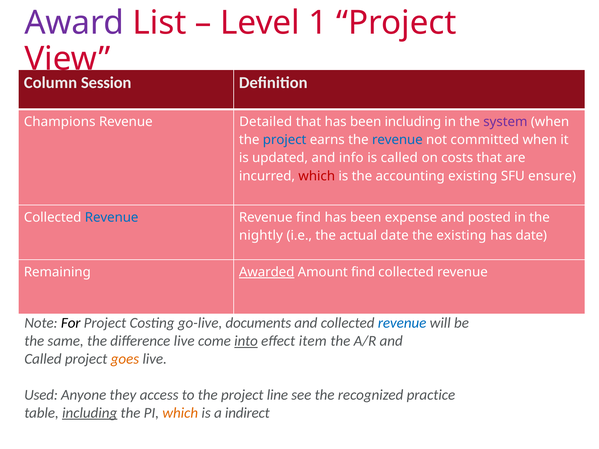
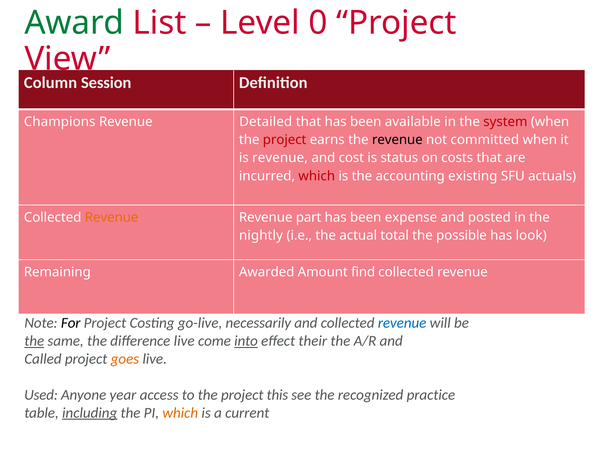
Award colour: purple -> green
1: 1 -> 0
been including: including -> available
system colour: purple -> red
project at (285, 140) colour: blue -> red
revenue at (397, 140) colour: blue -> black
is updated: updated -> revenue
info: info -> cost
is called: called -> status
ensure: ensure -> actuals
Revenue at (112, 218) colour: blue -> orange
Revenue find: find -> part
actual date: date -> total
the existing: existing -> possible
has date: date -> look
Awarded underline: present -> none
documents: documents -> necessarily
the at (34, 341) underline: none -> present
item: item -> their
they: they -> year
line: line -> this
indirect: indirect -> current
